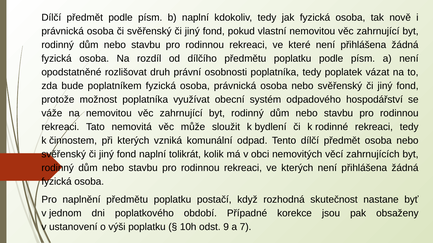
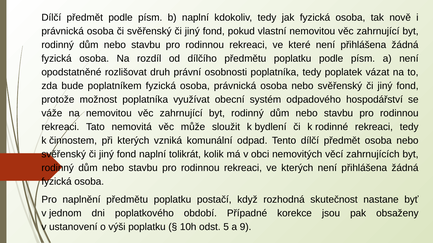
9: 9 -> 5
7: 7 -> 9
